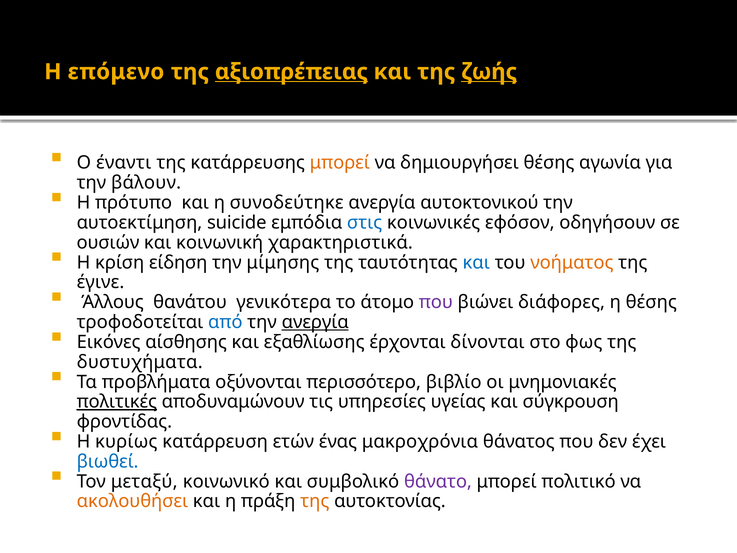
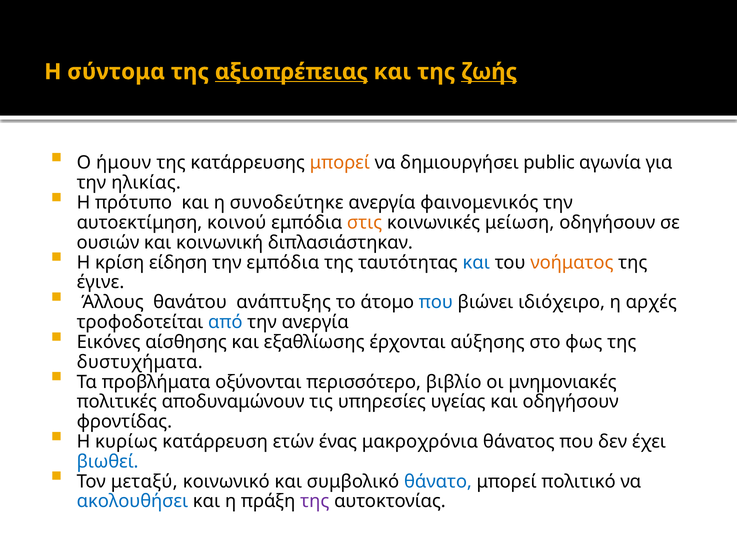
επόμενο: επόμενο -> σύντομα
έναντι: έναντι -> ήμουν
δημιουργήσει θέσης: θέσης -> public
βάλουν: βάλουν -> ηλικίας
αυτοκτονικού: αυτοκτονικού -> φαινομενικός
suicide: suicide -> κοινού
στις colour: blue -> orange
εφόσον: εφόσον -> μείωση
χαρακτηριστικά: χαρακτηριστικά -> διπλασιάστηκαν
την μίμησης: μίμησης -> εμπόδια
γενικότερα: γενικότερα -> ανάπτυξης
που at (436, 302) colour: purple -> blue
διάφορες: διάφορες -> ιδιόχειρο
η θέσης: θέσης -> αρχές
ανεργία at (315, 322) underline: present -> none
δίνονται: δίνονται -> αύξησης
πολιτικές underline: present -> none
και σύγκρουση: σύγκρουση -> οδηγήσουν
θάνατο colour: purple -> blue
ακολουθήσει colour: orange -> blue
της at (315, 501) colour: orange -> purple
